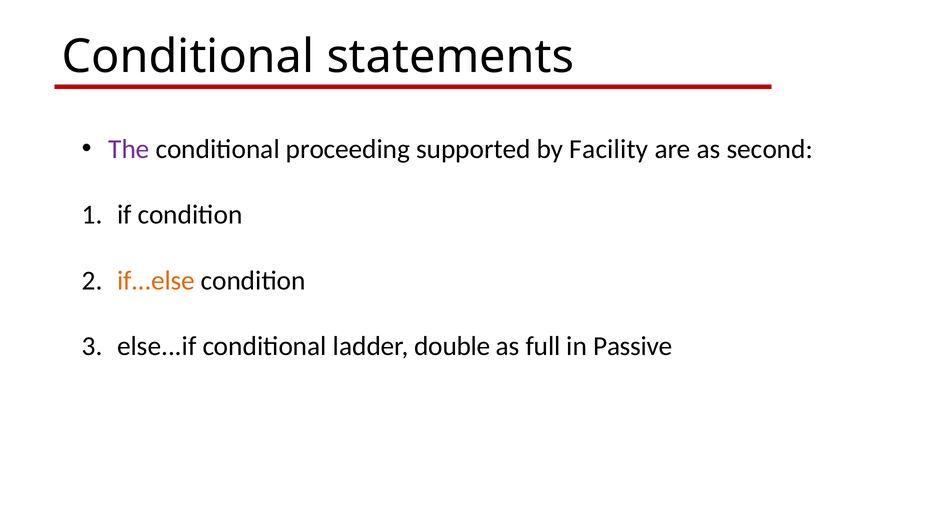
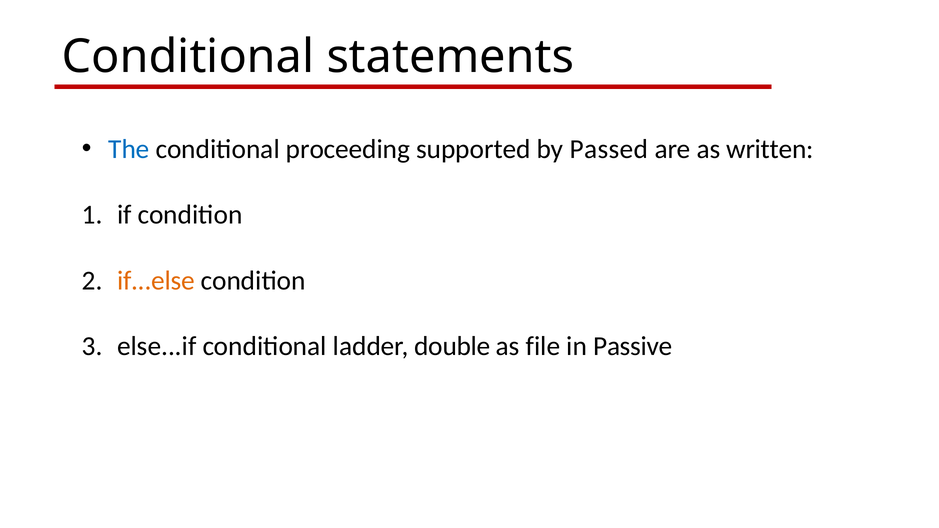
The colour: purple -> blue
Facility: Facility -> Passed
second: second -> written
full: full -> file
